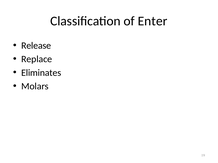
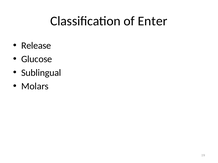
Replace: Replace -> Glucose
Eliminates: Eliminates -> Sublingual
